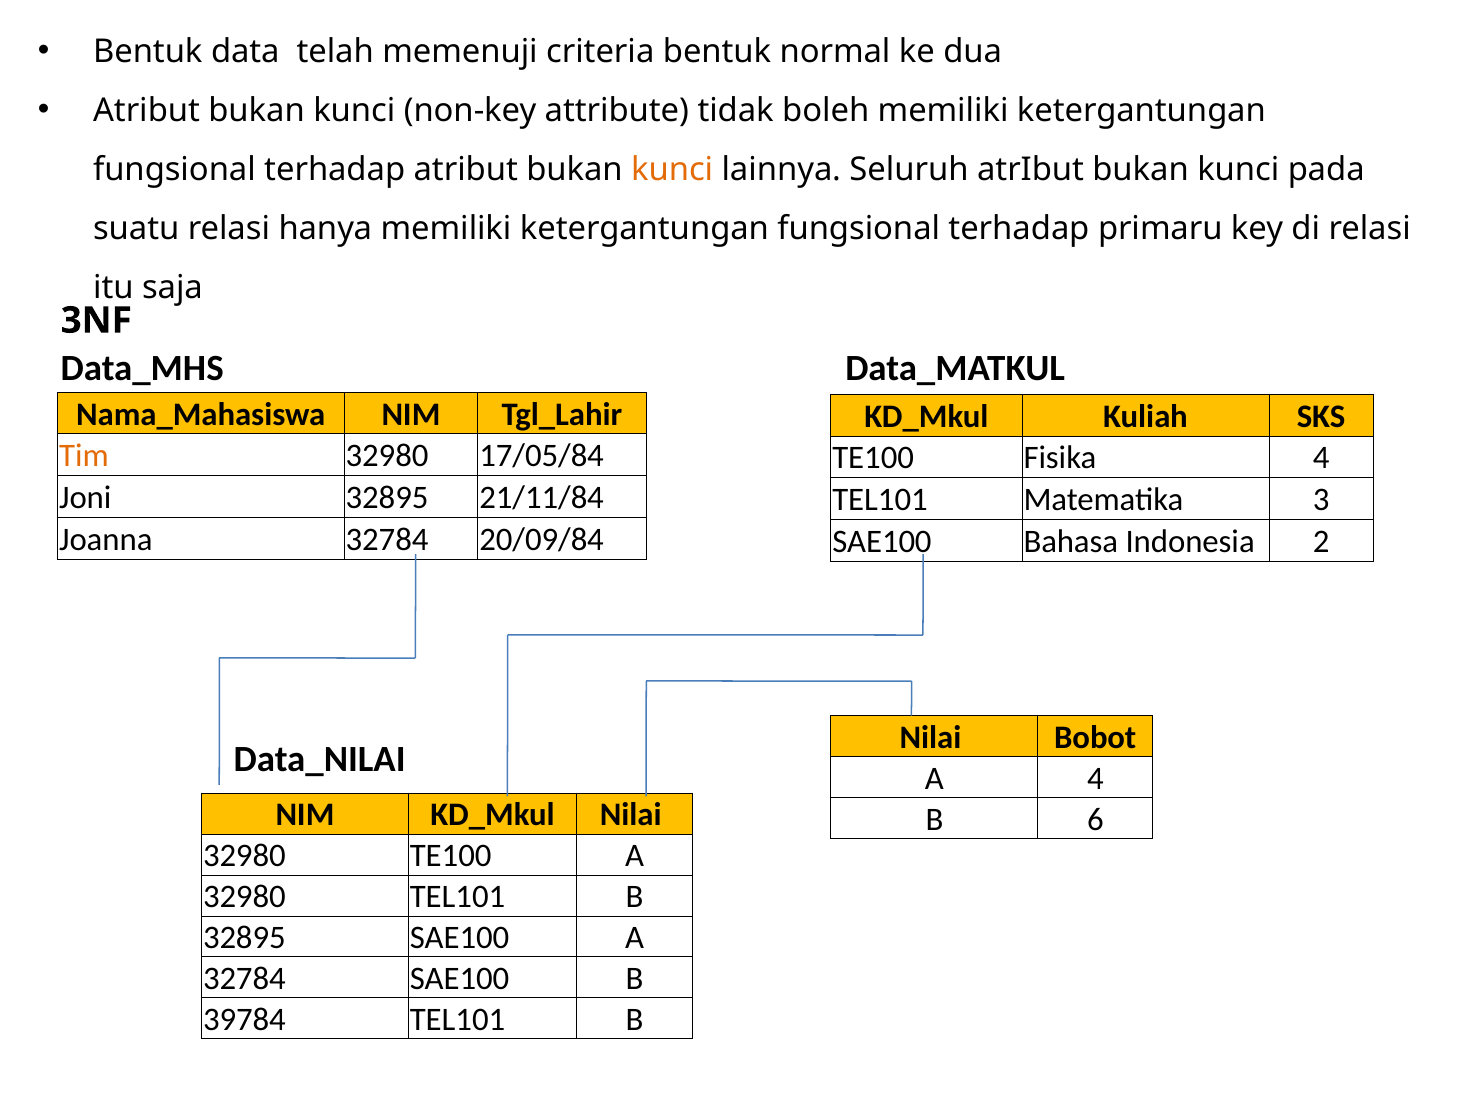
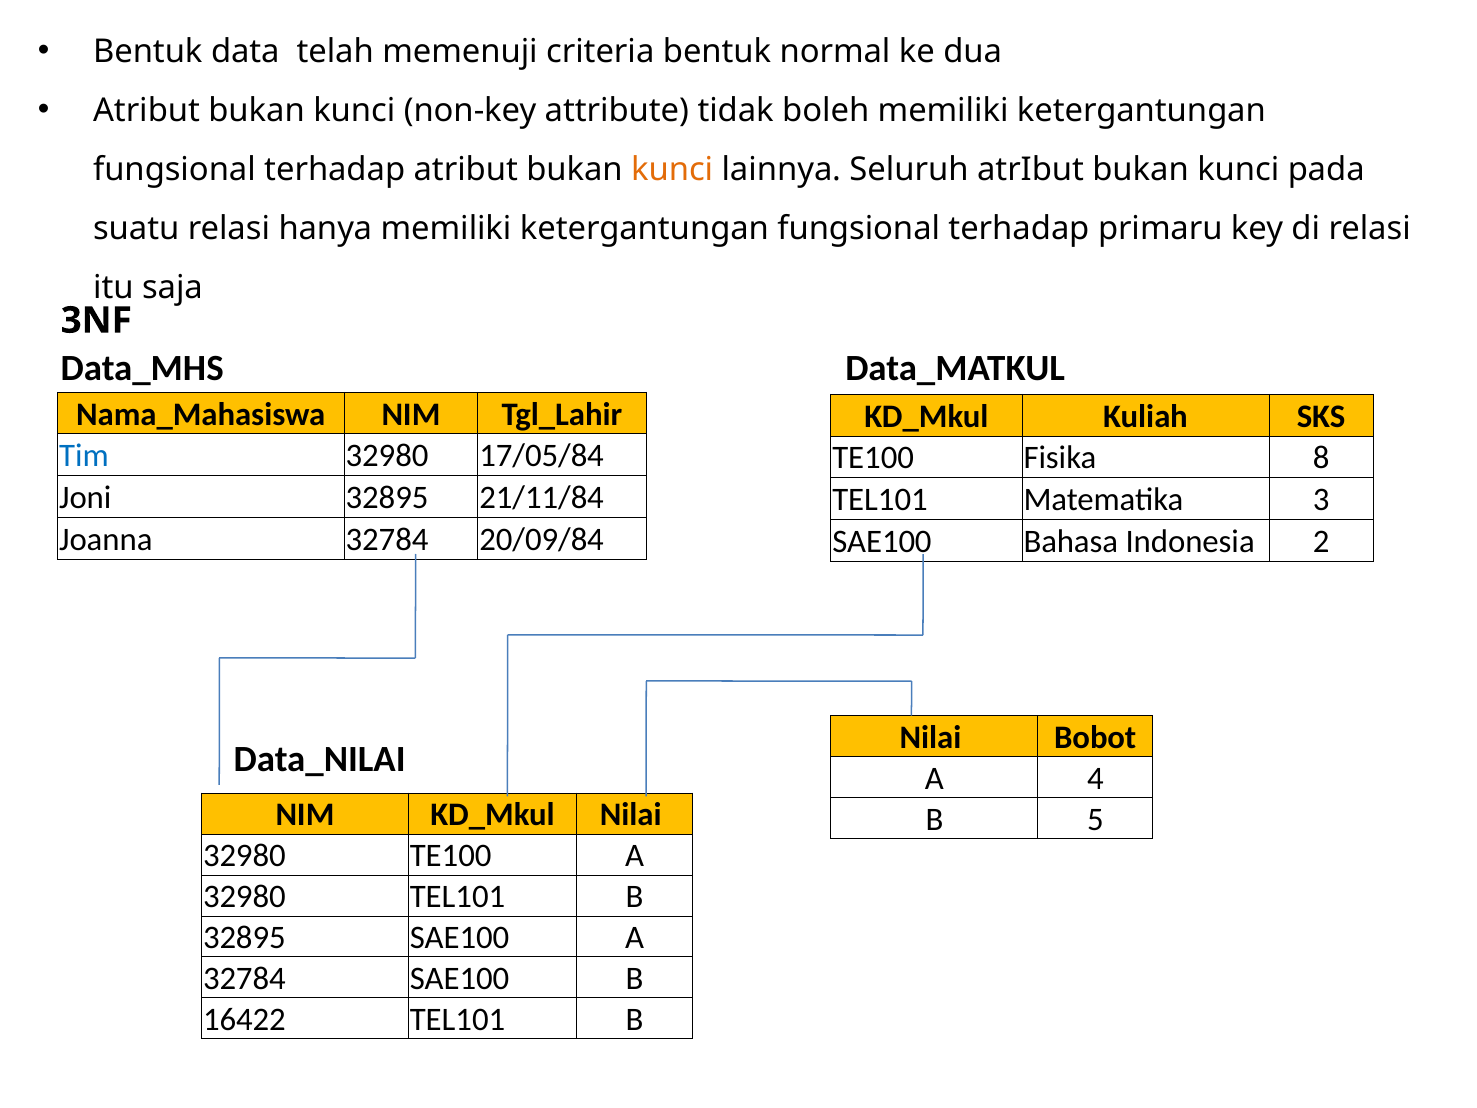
Tim colour: orange -> blue
Fisika 4: 4 -> 8
6: 6 -> 5
39784: 39784 -> 16422
